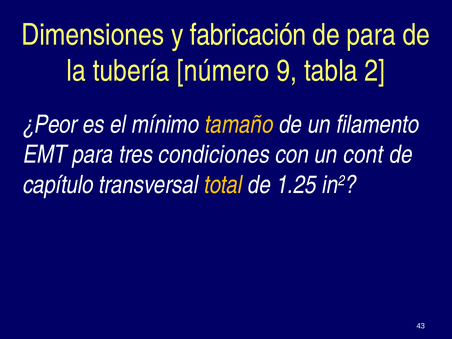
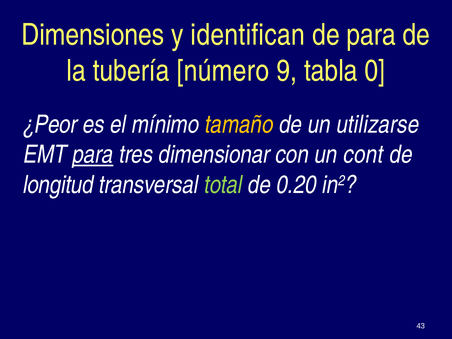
fabricación: fabricación -> identifican
2: 2 -> 0
filamento: filamento -> utilizarse
para at (93, 155) underline: none -> present
condiciones: condiciones -> dimensionar
capítulo: capítulo -> longitud
total colour: yellow -> light green
1.25: 1.25 -> 0.20
